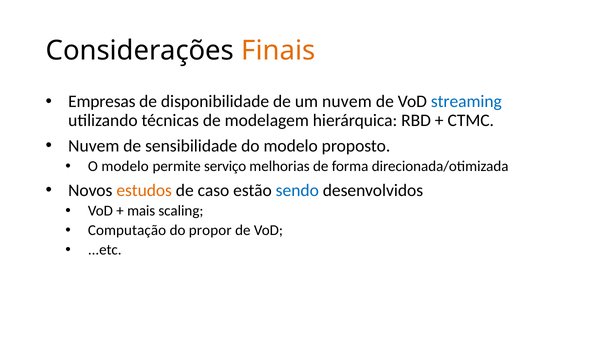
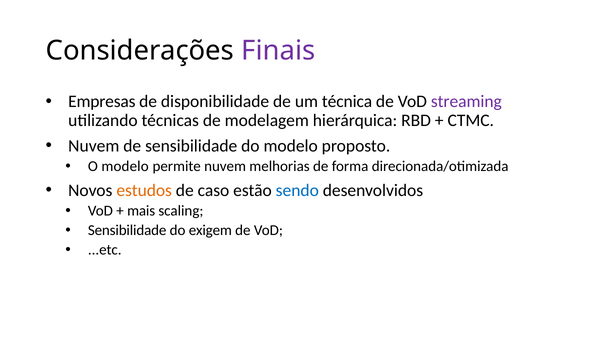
Finais colour: orange -> purple
um nuvem: nuvem -> técnica
streaming colour: blue -> purple
permite serviço: serviço -> nuvem
Computação at (127, 230): Computação -> Sensibilidade
propor: propor -> exigem
